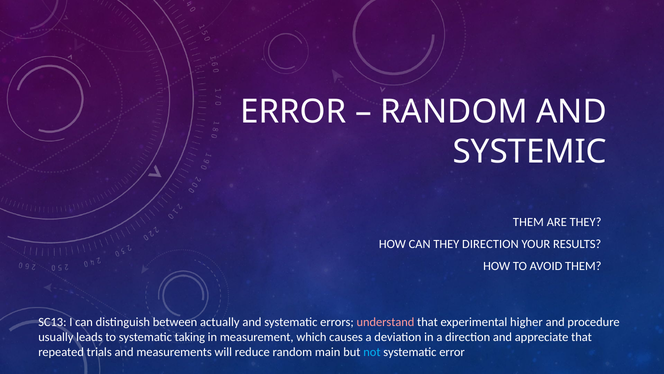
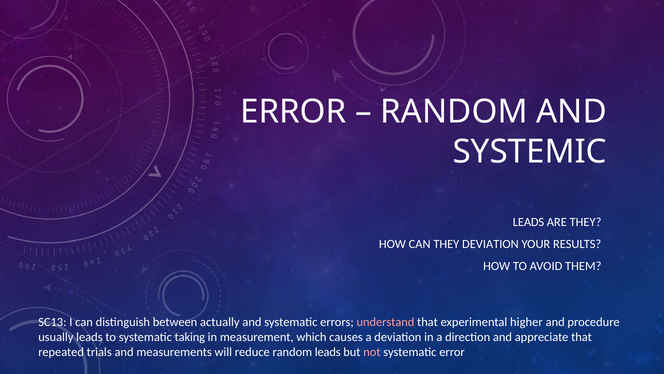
THEM at (528, 222): THEM -> LEADS
THEY DIRECTION: DIRECTION -> DEVIATION
random main: main -> leads
not colour: light blue -> pink
